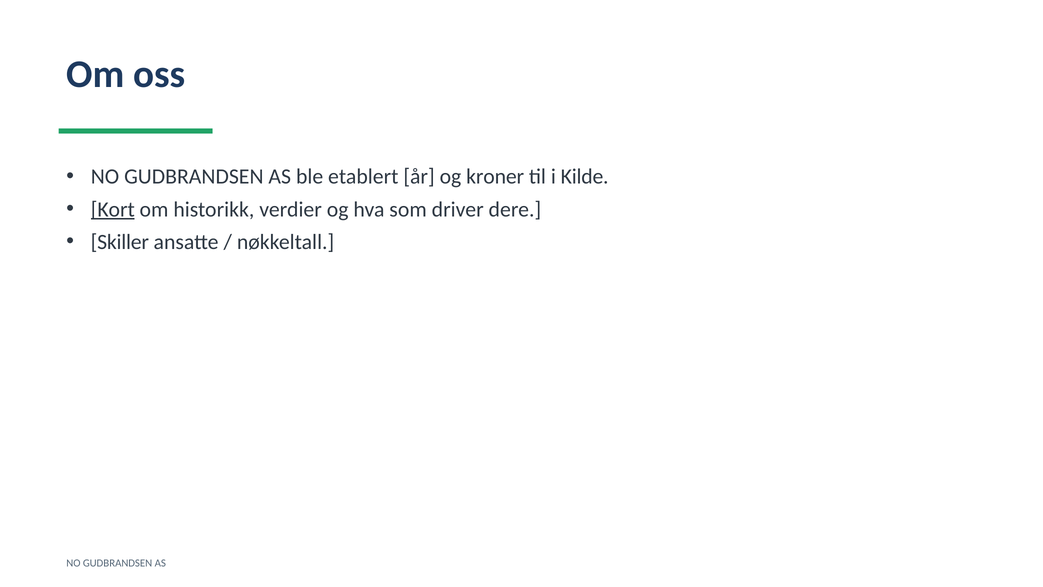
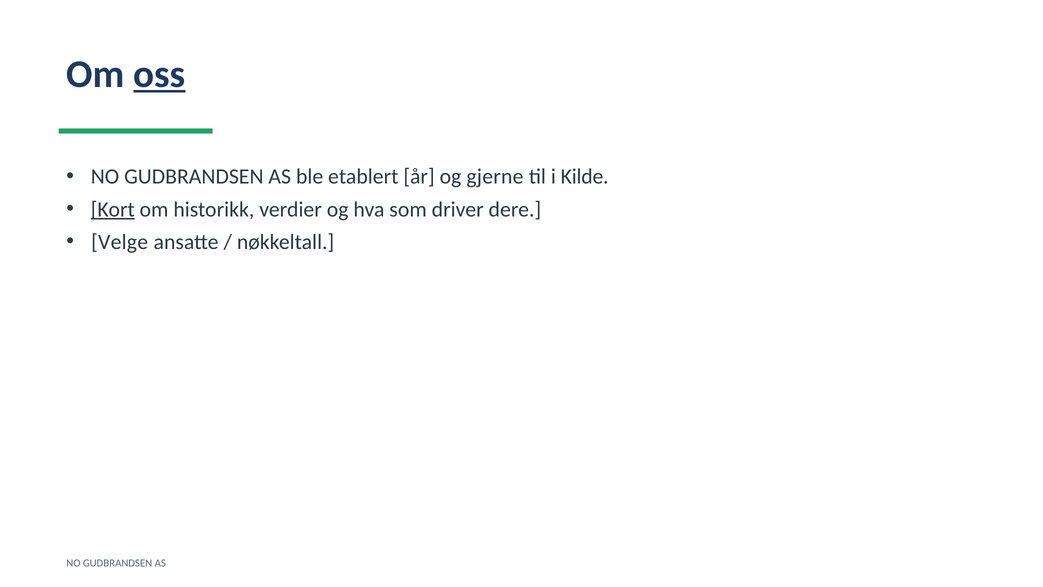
oss underline: none -> present
kroner: kroner -> gjerne
Skiller: Skiller -> Velge
